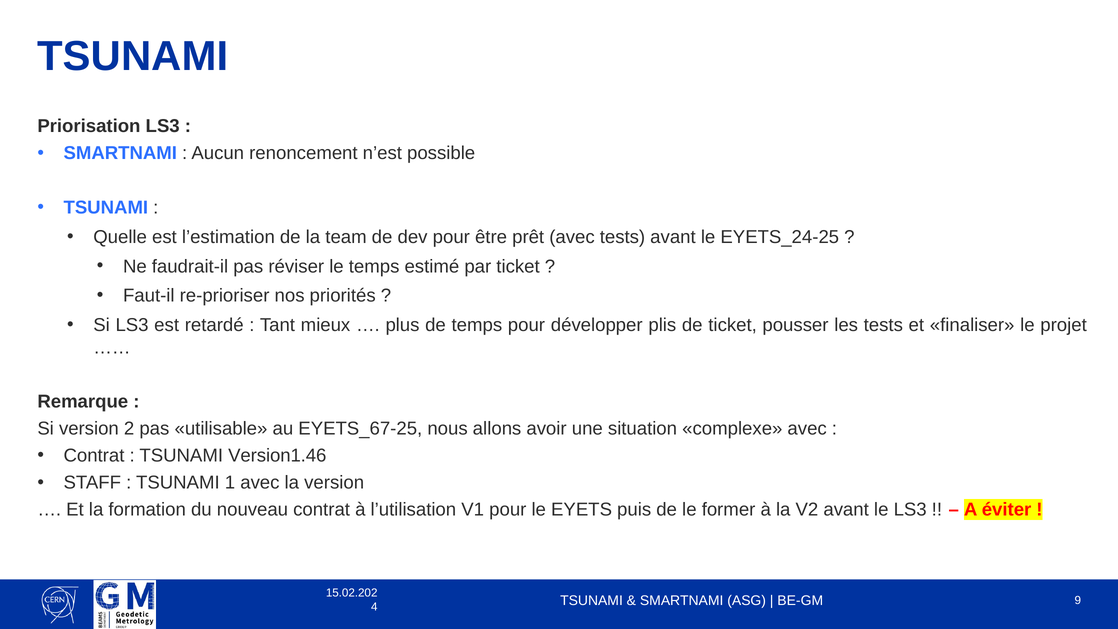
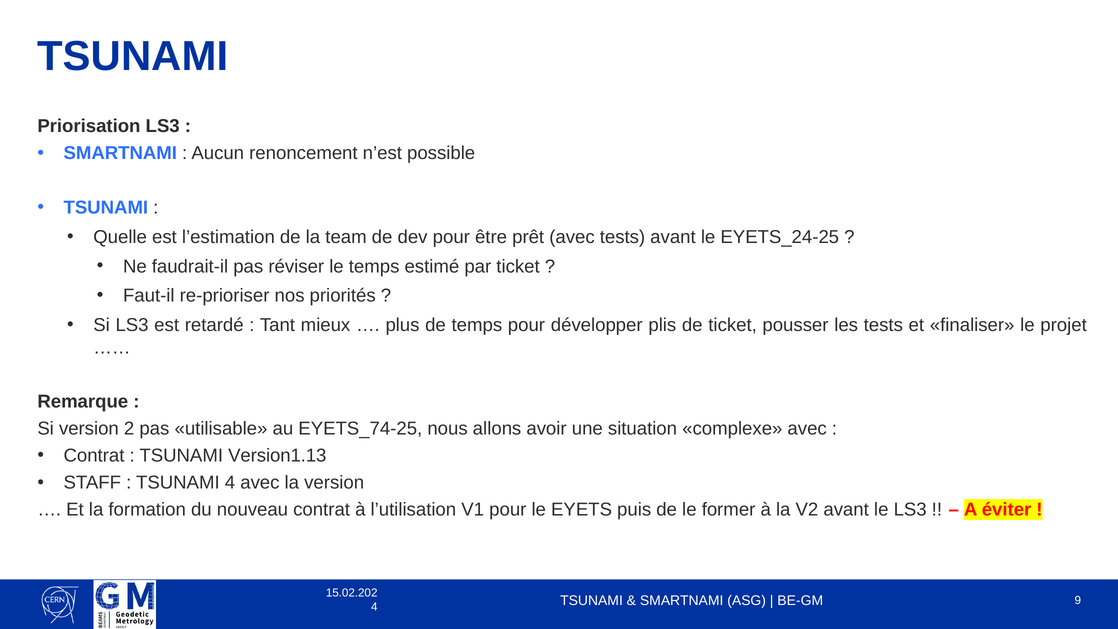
EYETS_67-25: EYETS_67-25 -> EYETS_74-25
Version1.46: Version1.46 -> Version1.13
TSUNAMI 1: 1 -> 4
